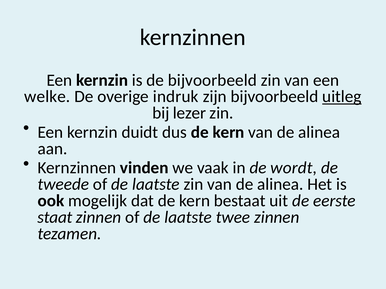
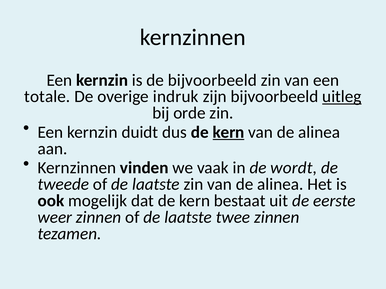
welke: welke -> totale
lezer: lezer -> orde
kern at (229, 132) underline: none -> present
staat: staat -> weer
